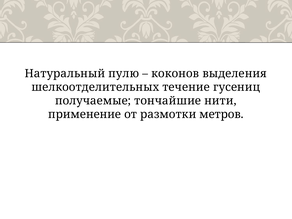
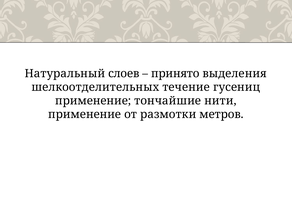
пулю: пулю -> слоев
коконов: коконов -> принято
получаемые at (93, 101): получаемые -> применение
